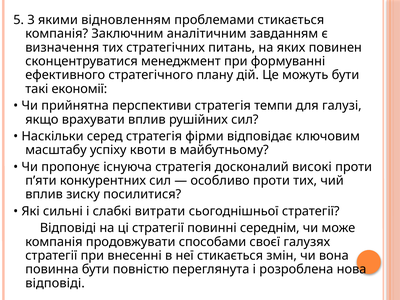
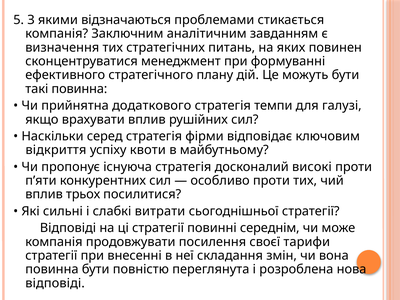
відновленням: відновленням -> відзначаються
такі економії: економії -> повинна
перспективи: перспективи -> додаткового
масштабу: масштабу -> відкриття
зиску: зиску -> трьох
способами: способами -> посилення
галузях: галузях -> тарифи
неї стикається: стикається -> складання
